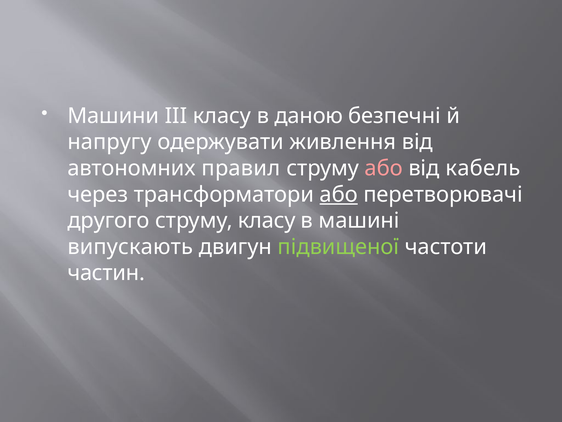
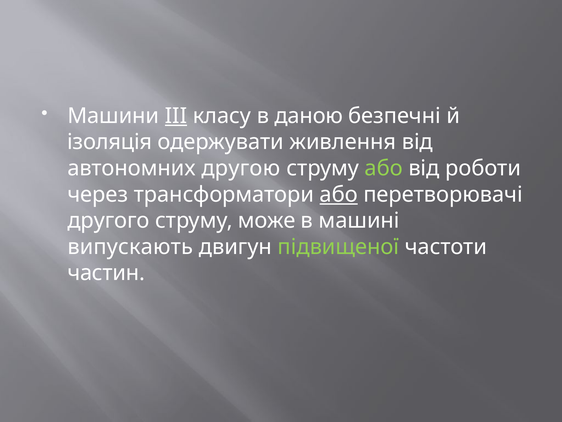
III underline: none -> present
напругу: напругу -> ізоляція
правил: правил -> другою
або at (384, 168) colour: pink -> light green
кабель: кабель -> роботи
струму класу: класу -> може
